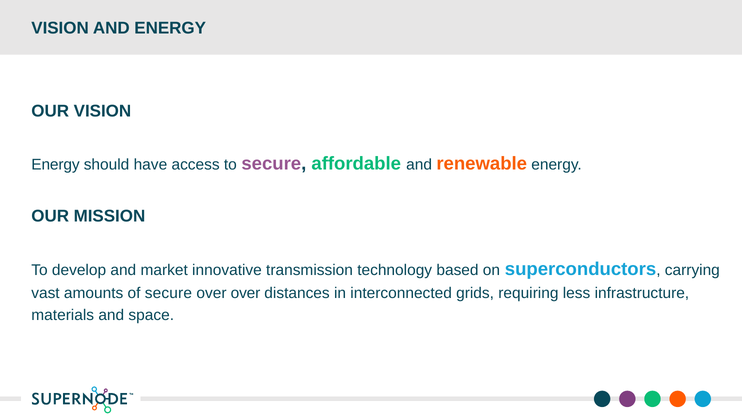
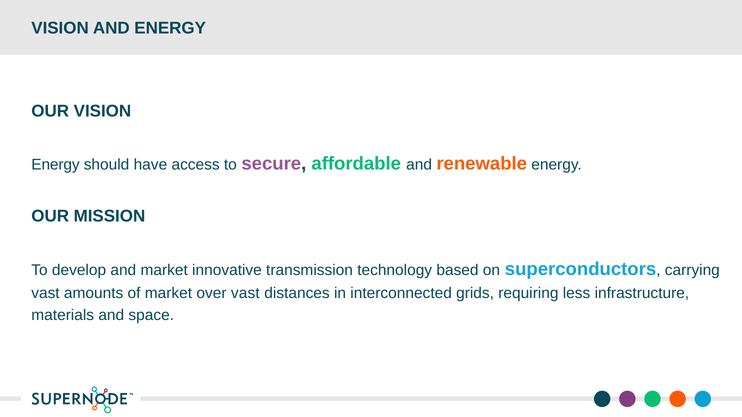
of secure: secure -> market
over over: over -> vast
